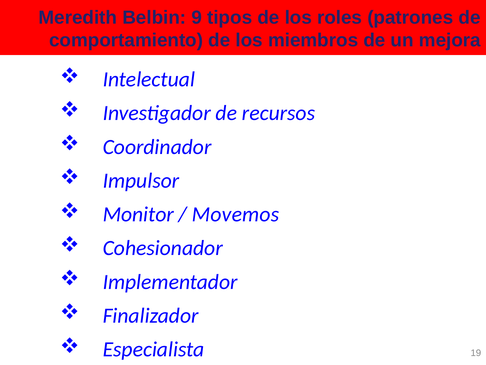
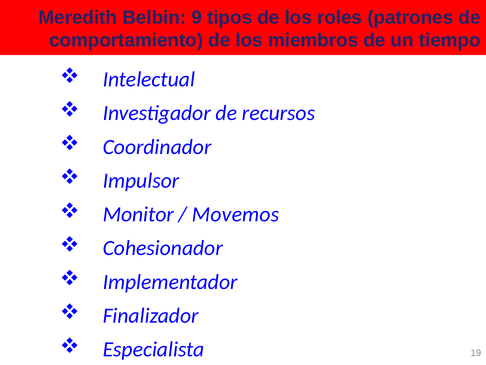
mejora: mejora -> tiempo
